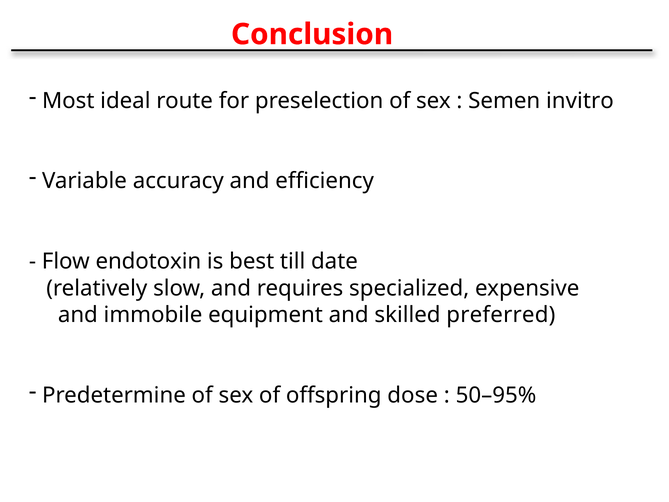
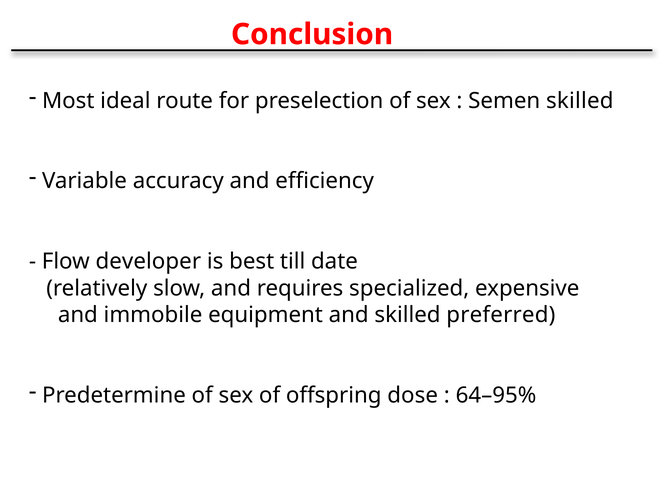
Semen invitro: invitro -> skilled
endotoxin: endotoxin -> developer
50–95%: 50–95% -> 64–95%
